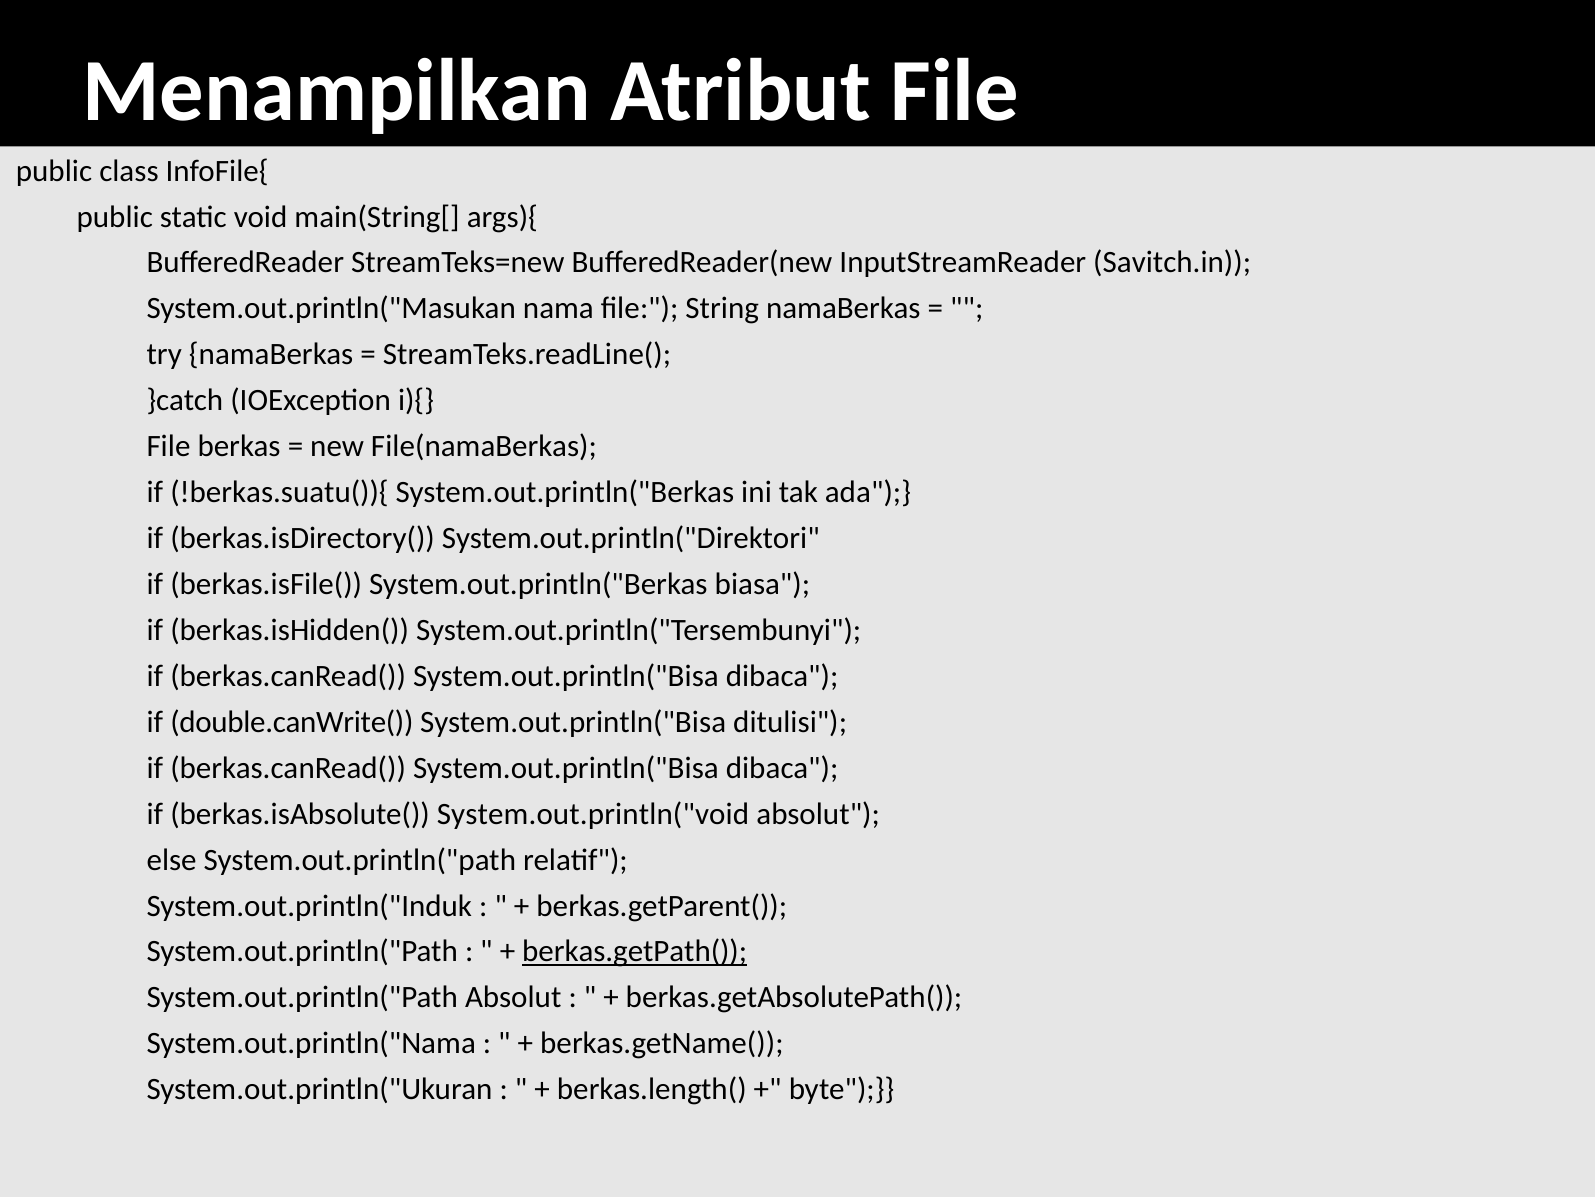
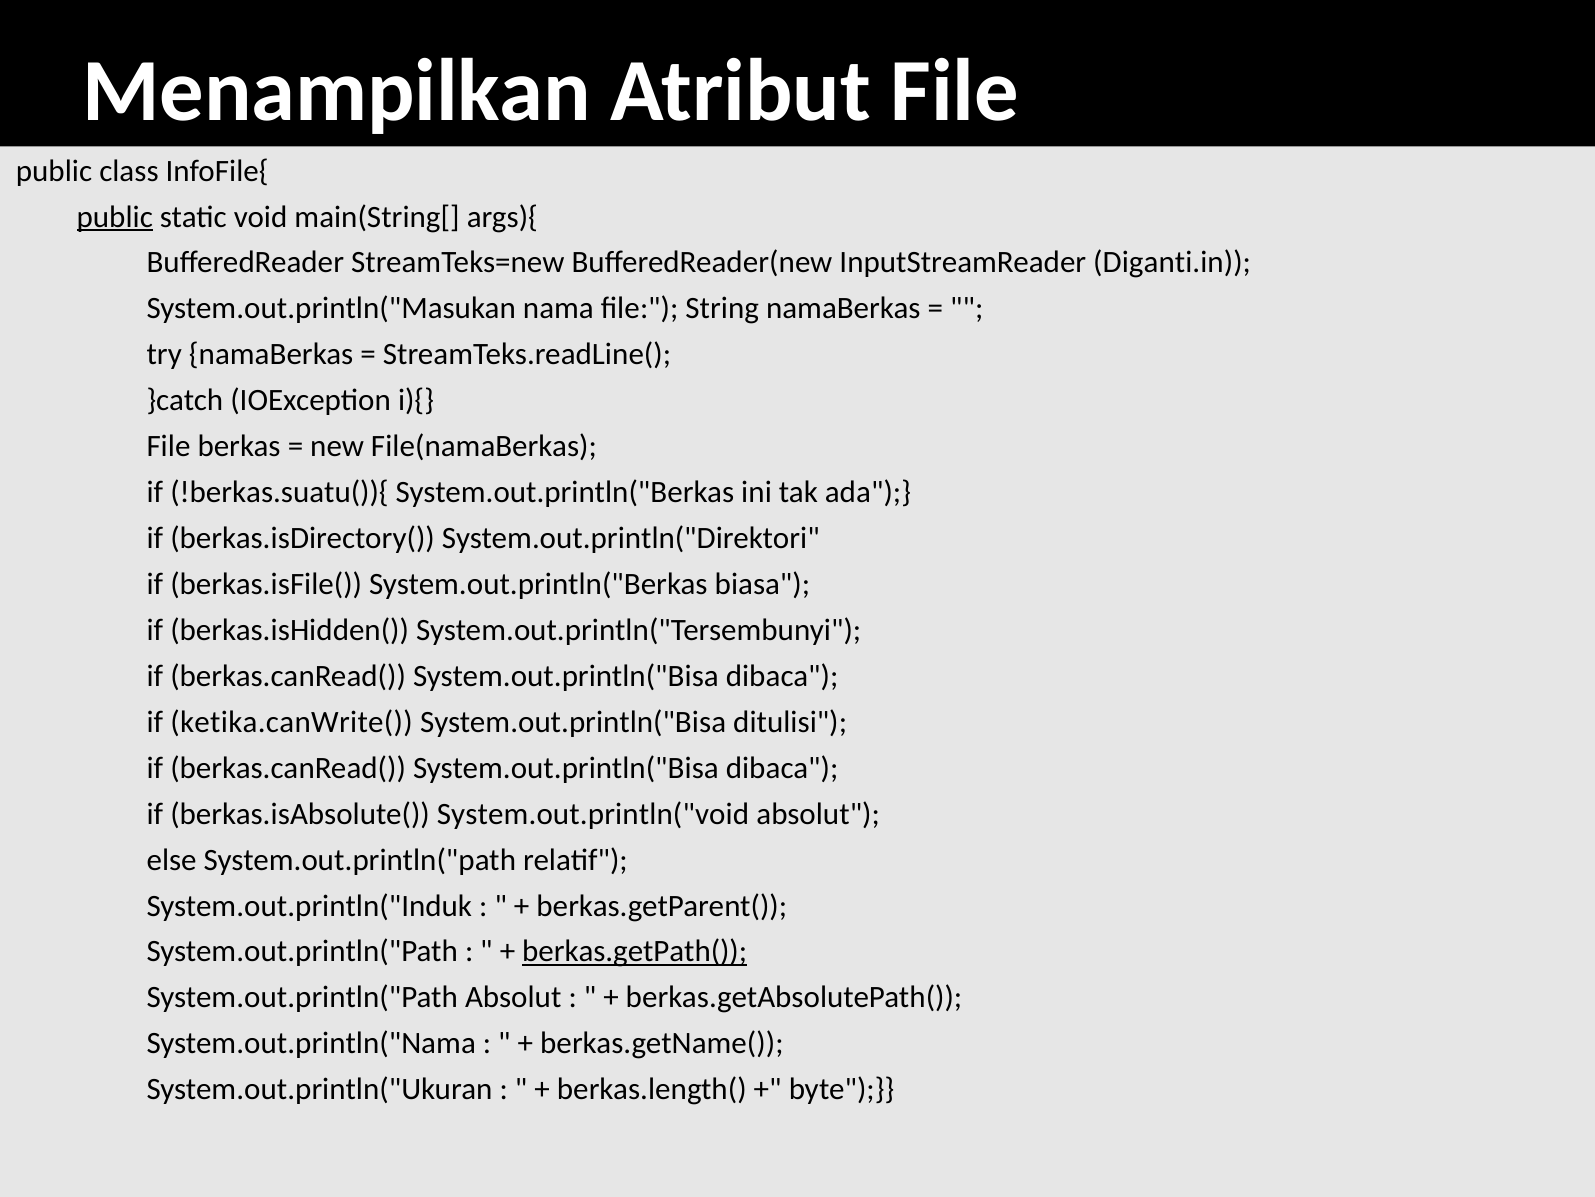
public at (115, 217) underline: none -> present
Savitch.in: Savitch.in -> Diganti.in
double.canWrite(: double.canWrite( -> ketika.canWrite(
